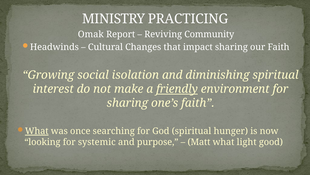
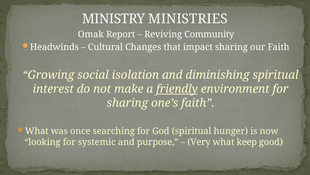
PRACTICING: PRACTICING -> MINISTRIES
What at (37, 131) underline: present -> none
Matt: Matt -> Very
light: light -> keep
